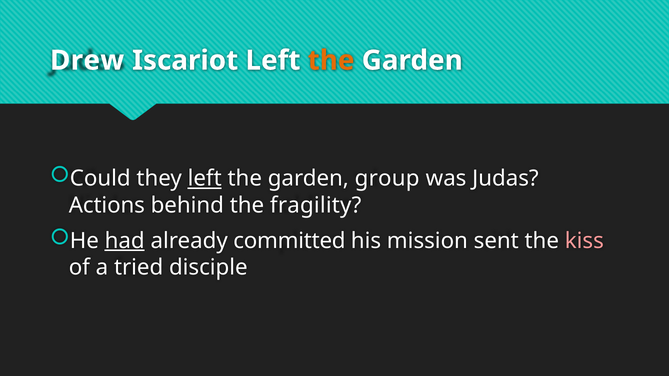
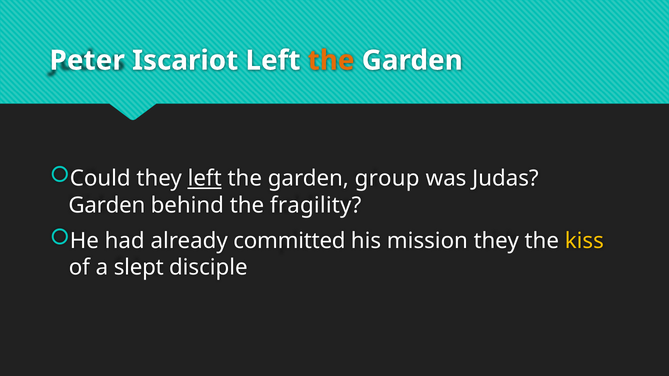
Drew: Drew -> Peter
Actions at (107, 206): Actions -> Garden
had underline: present -> none
mission sent: sent -> they
kiss colour: pink -> yellow
tried: tried -> slept
